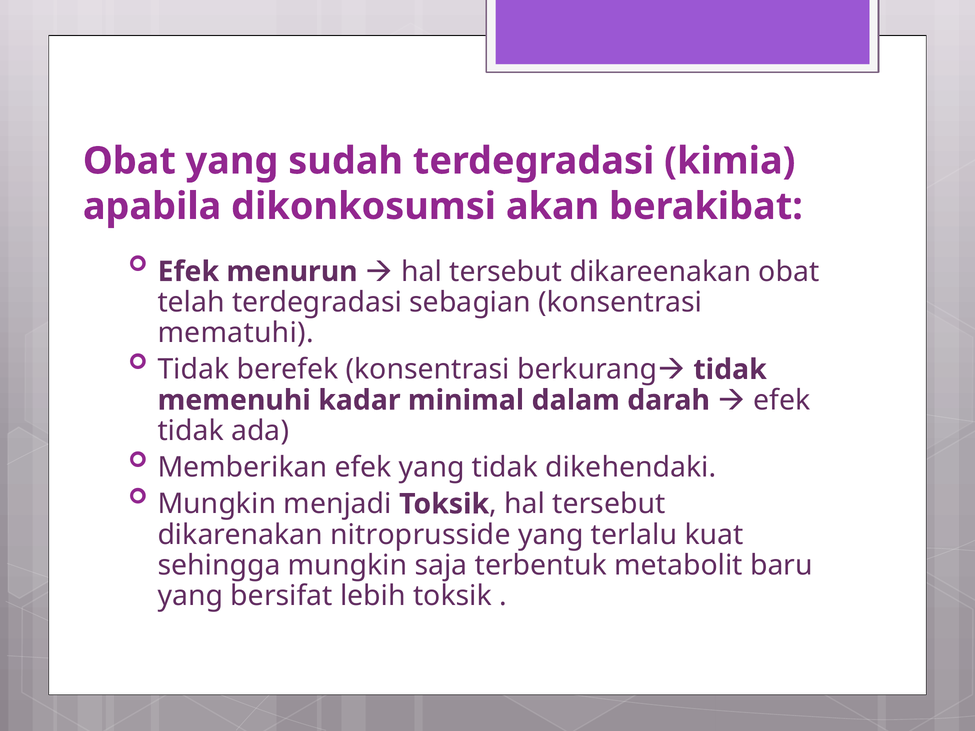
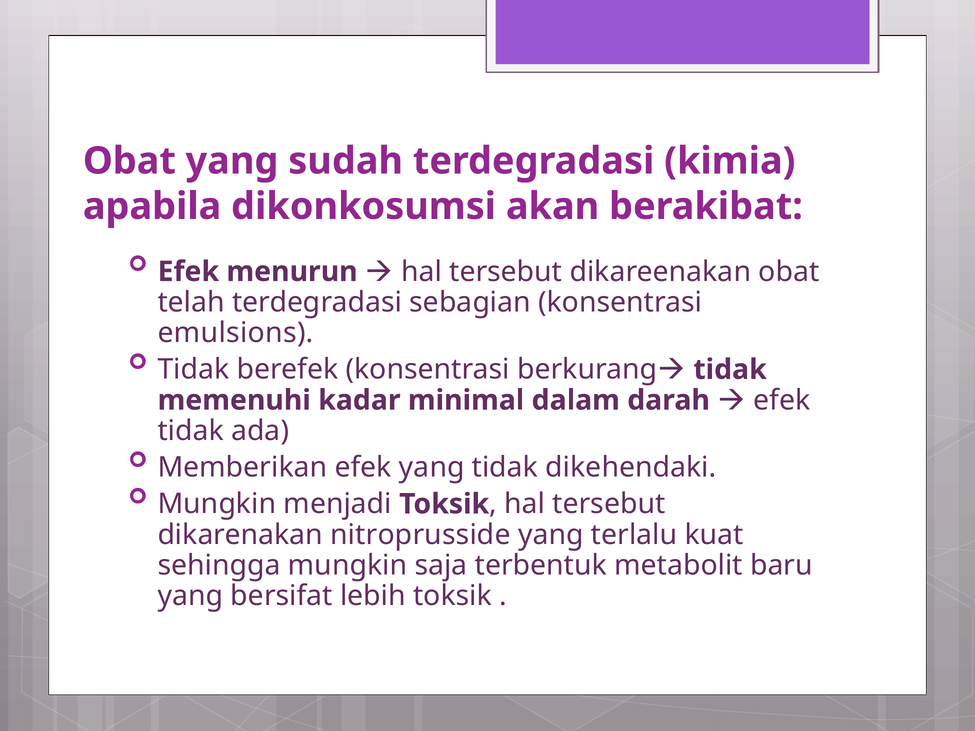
mematuhi: mematuhi -> emulsions
